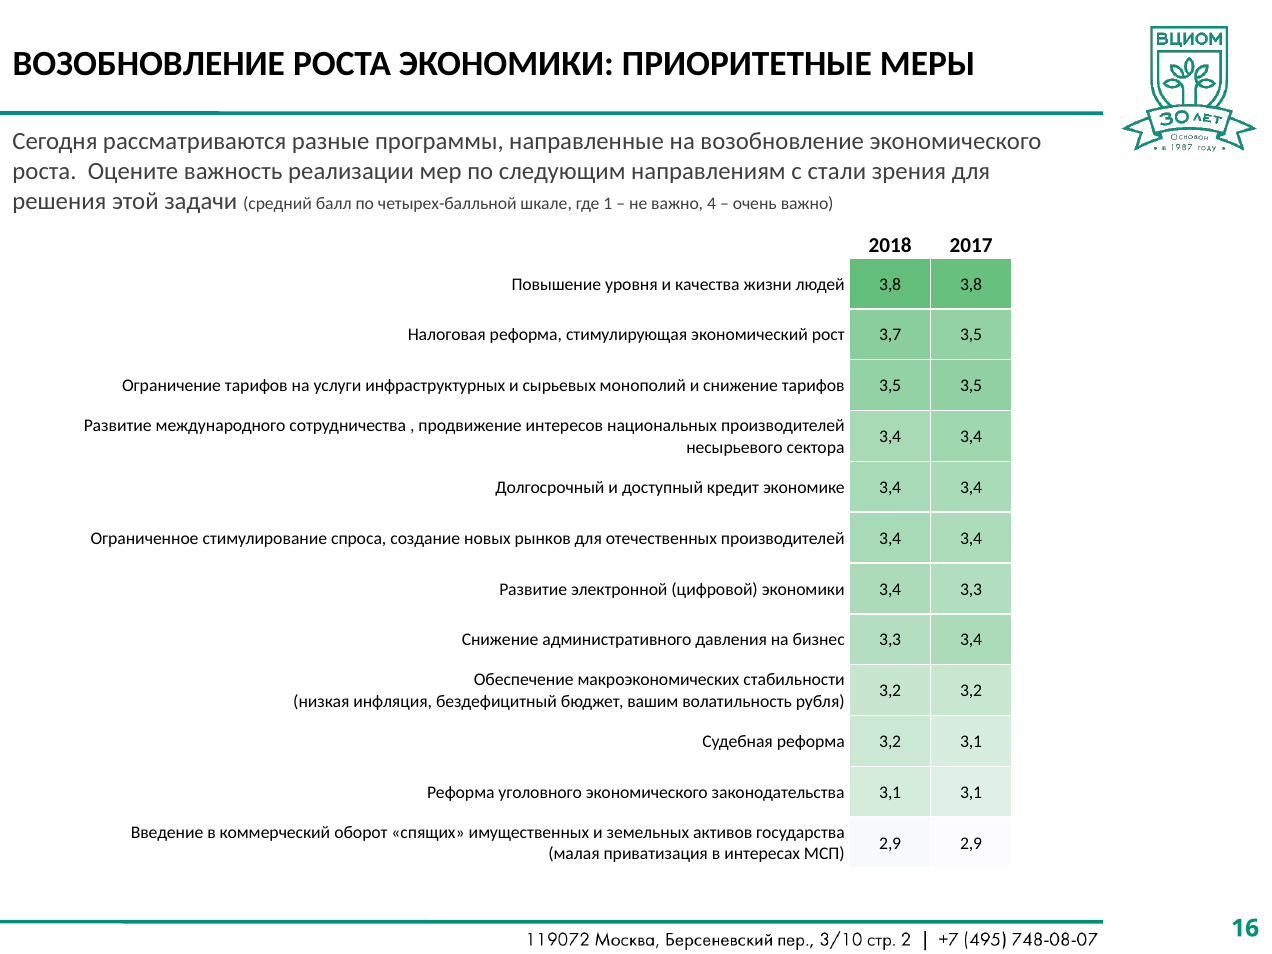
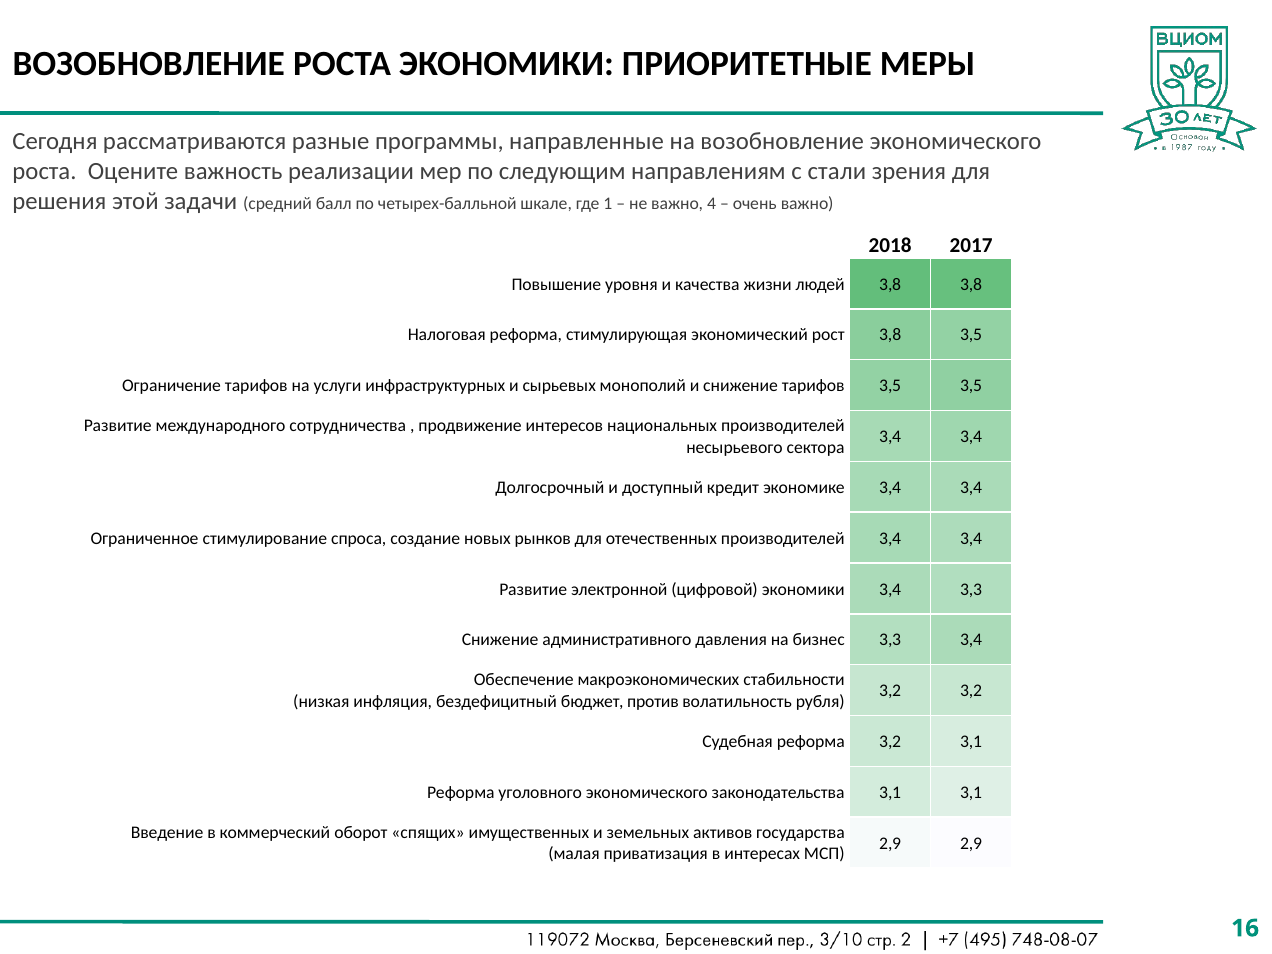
рост 3,7: 3,7 -> 3,8
вашим: вашим -> против
